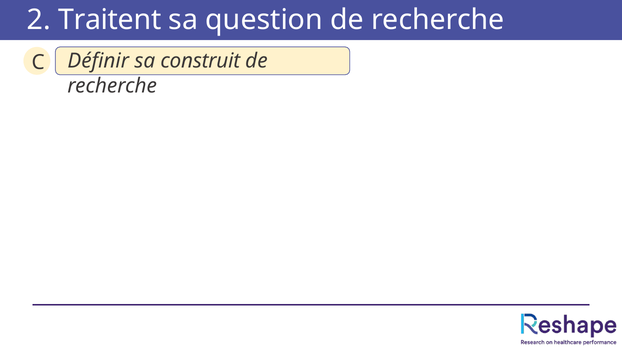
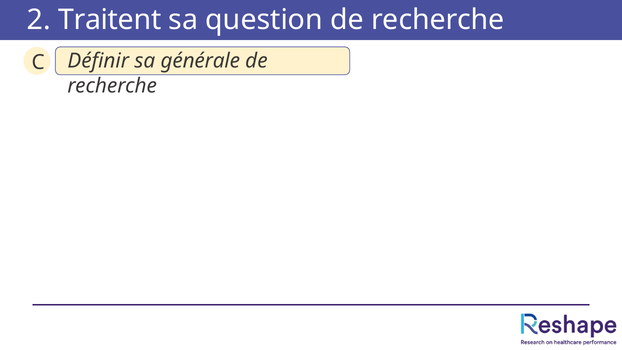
construit: construit -> générale
